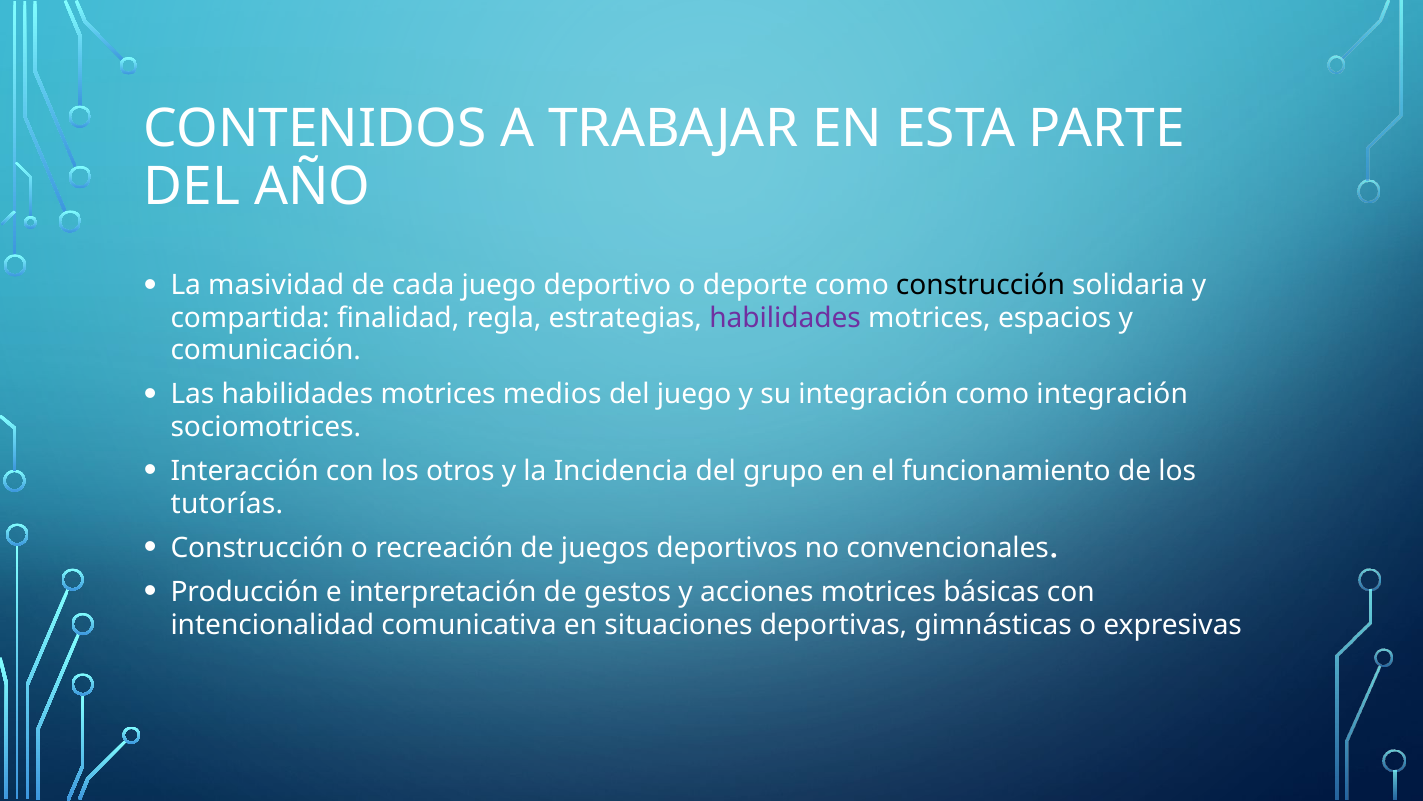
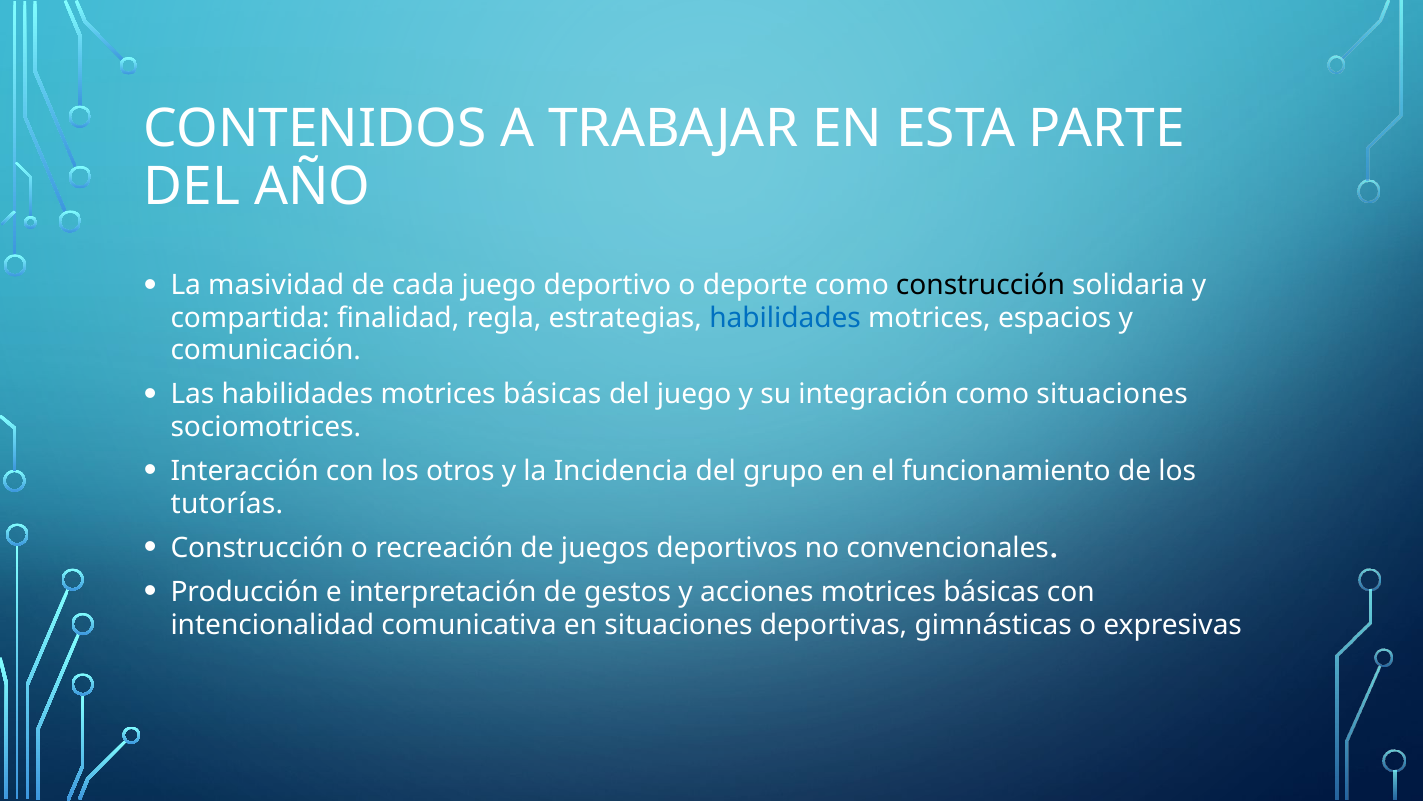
habilidades at (785, 318) colour: purple -> blue
habilidades motrices medios: medios -> básicas
como integración: integración -> situaciones
